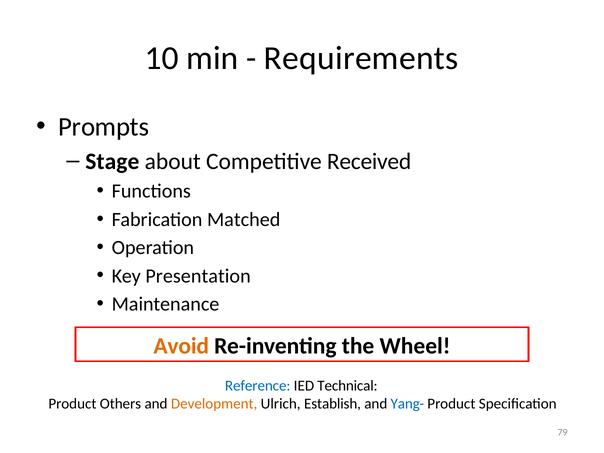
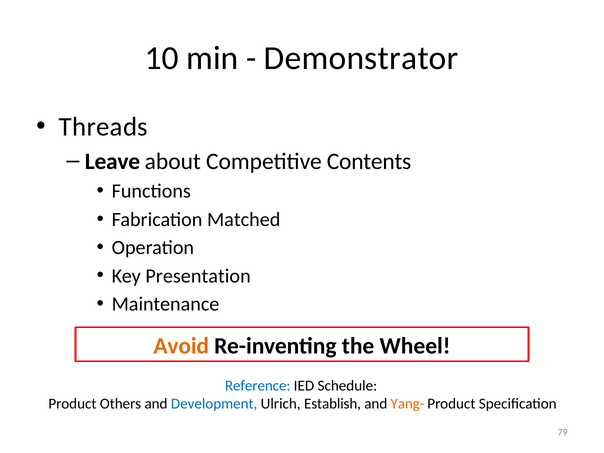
Requirements: Requirements -> Demonstrator
Prompts: Prompts -> Threads
Stage: Stage -> Leave
Received: Received -> Contents
Technical: Technical -> Schedule
Development colour: orange -> blue
Yang- colour: blue -> orange
